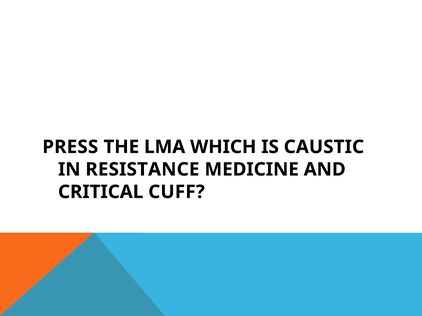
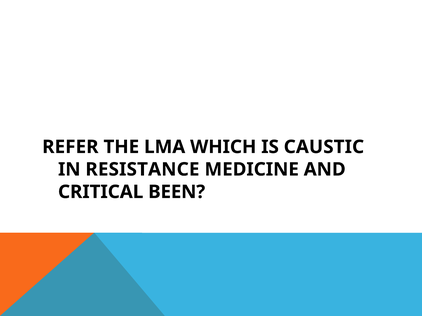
PRESS: PRESS -> REFER
CUFF: CUFF -> BEEN
